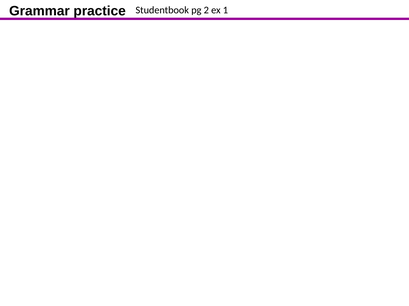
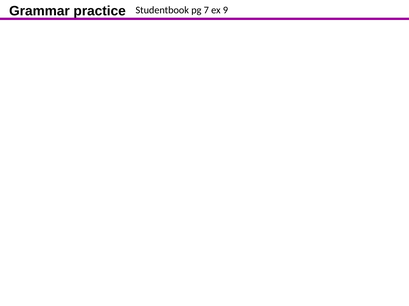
2: 2 -> 7
1: 1 -> 9
